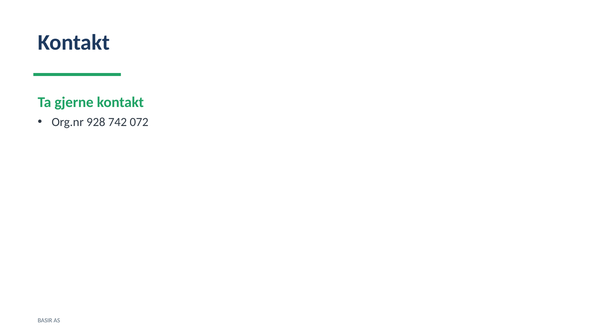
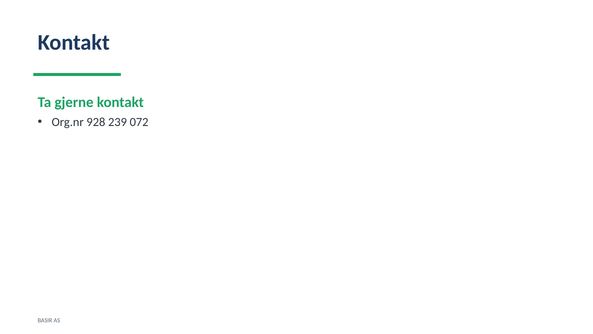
742: 742 -> 239
